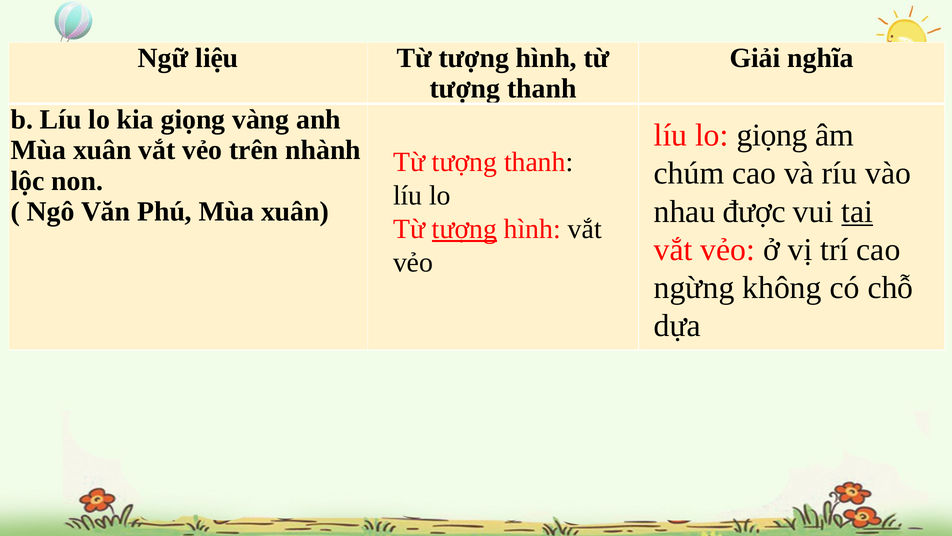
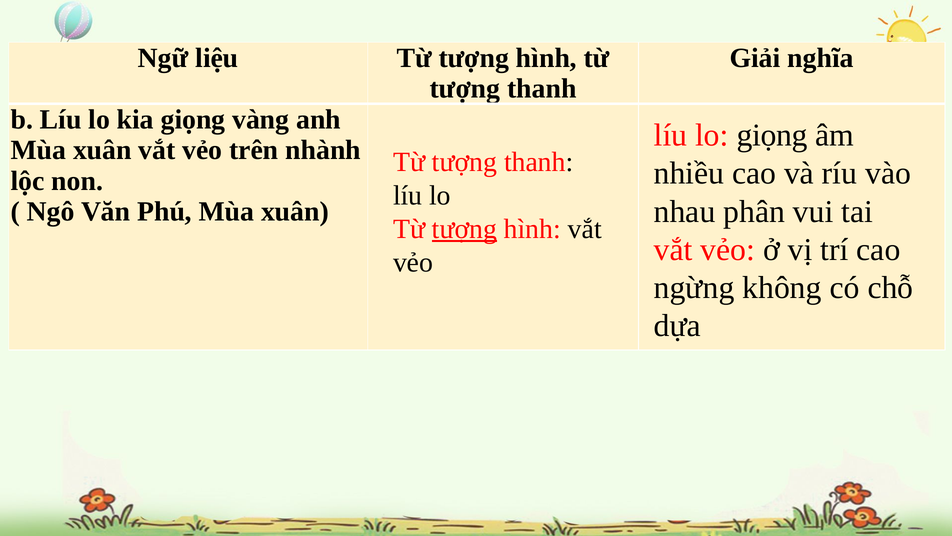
chúm: chúm -> nhiều
được: được -> phân
tai underline: present -> none
